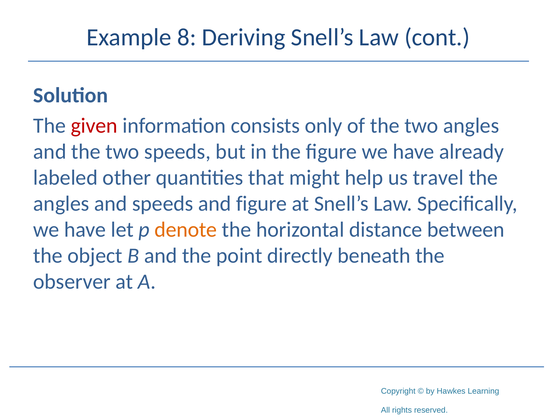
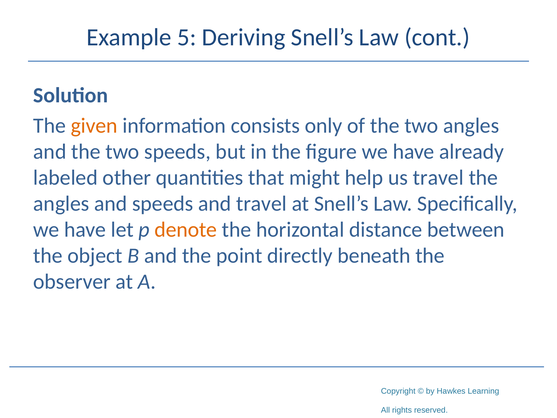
8: 8 -> 5
given colour: red -> orange
and figure: figure -> travel
